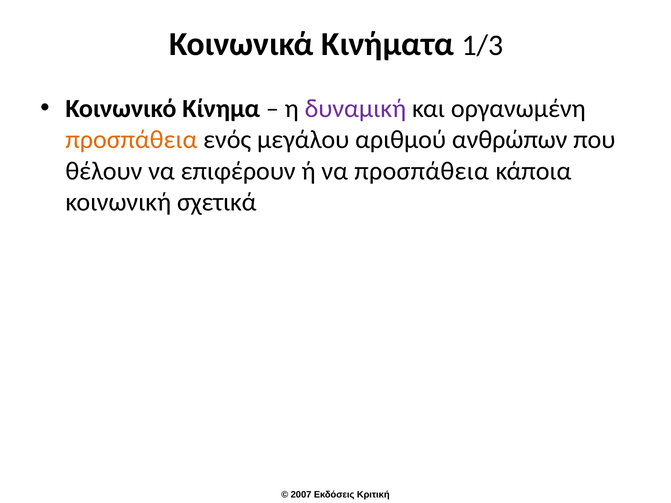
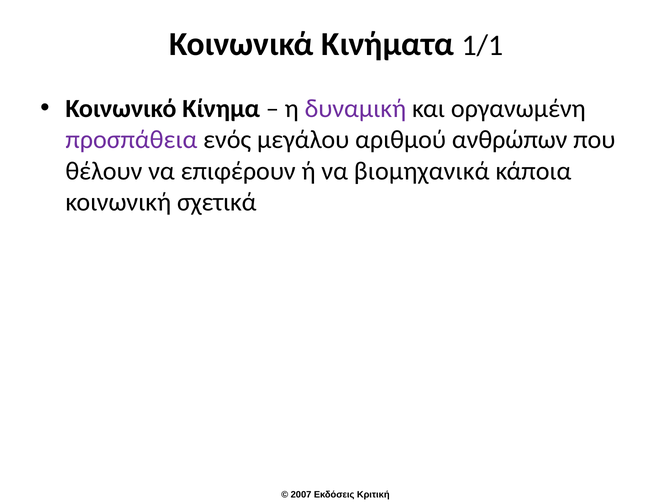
1/3: 1/3 -> 1/1
προσπάθεια at (131, 140) colour: orange -> purple
να προσπάθεια: προσπάθεια -> βιομηχανικά
